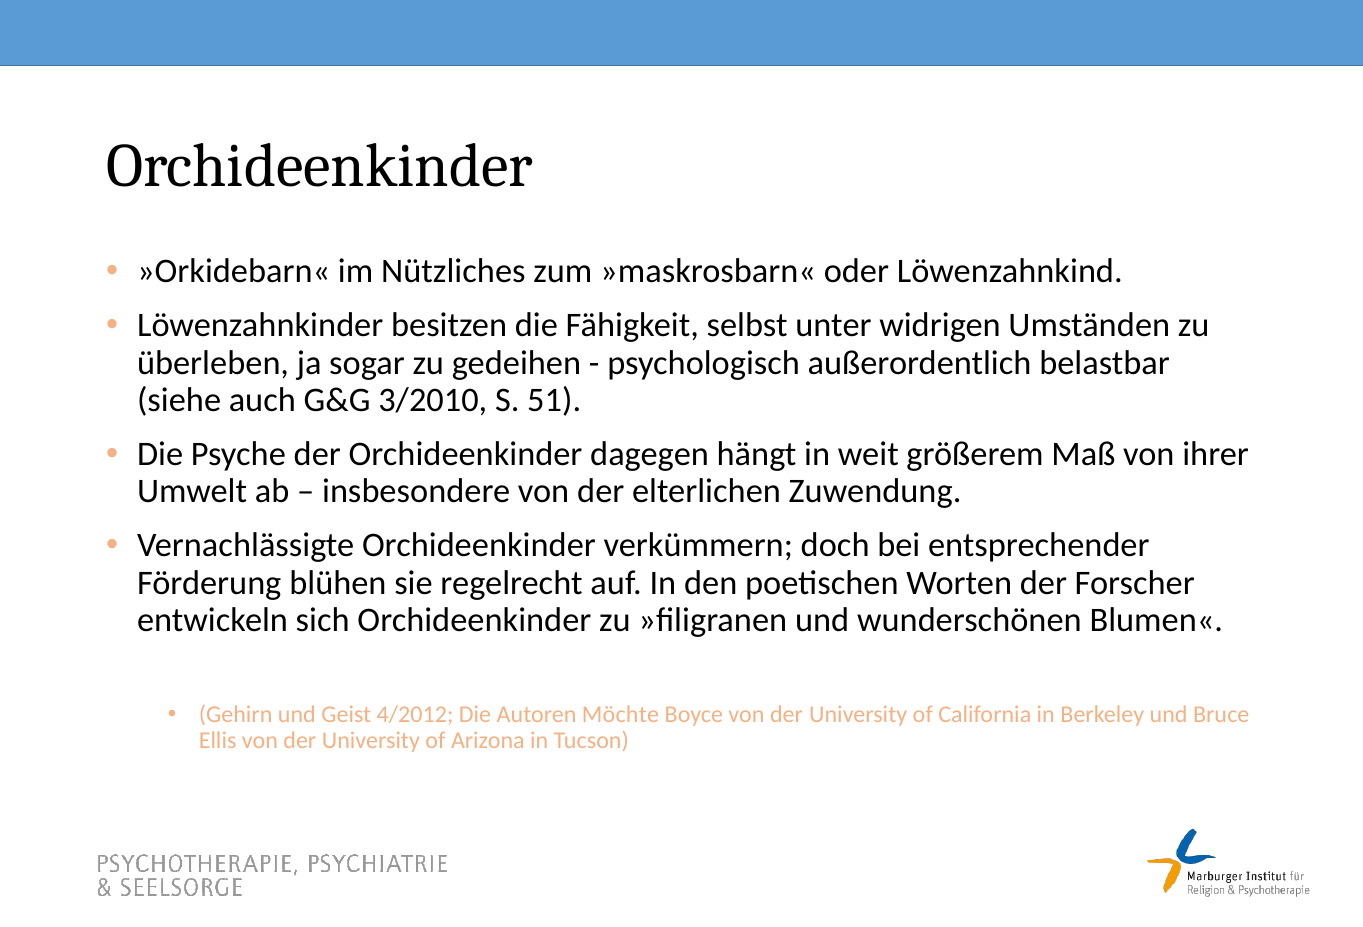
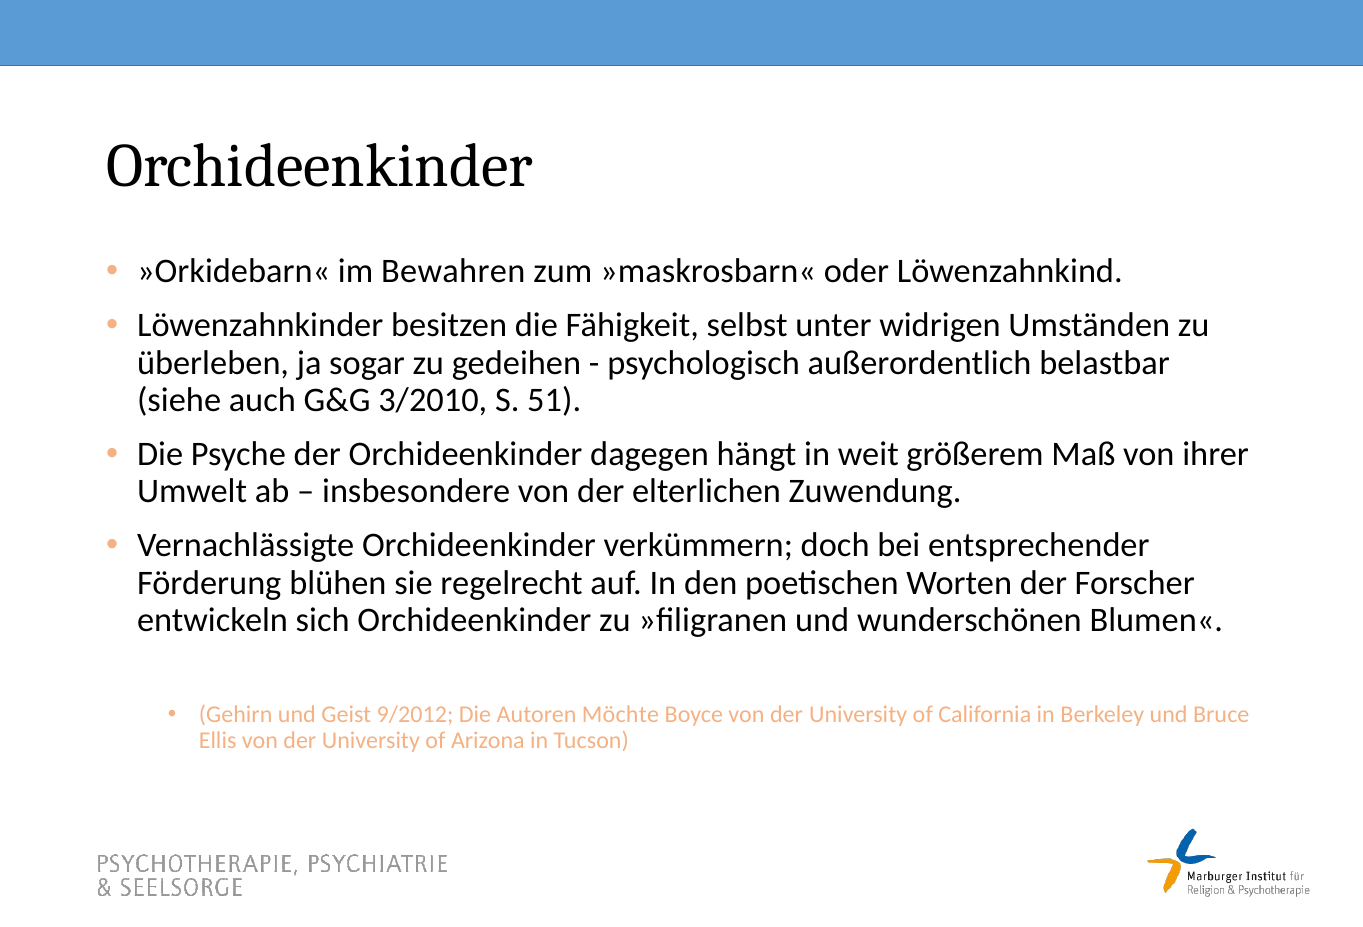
Nützliches: Nützliches -> Bewahren
4/2012: 4/2012 -> 9/2012
